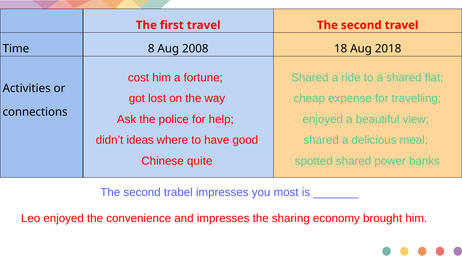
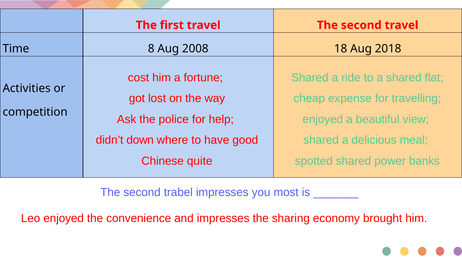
connections: connections -> competition
ideas: ideas -> down
